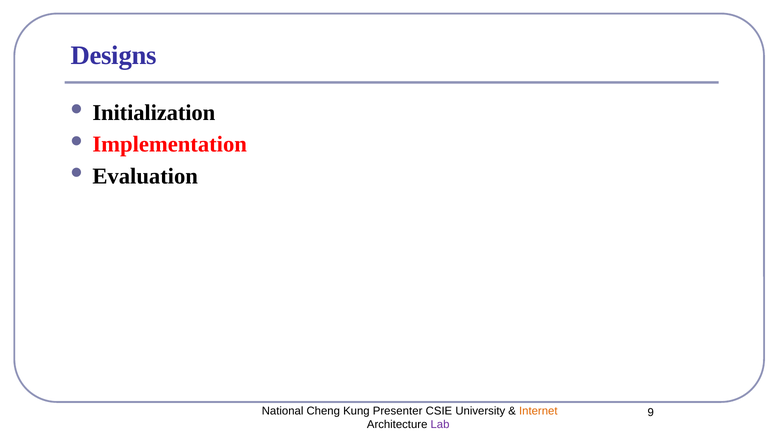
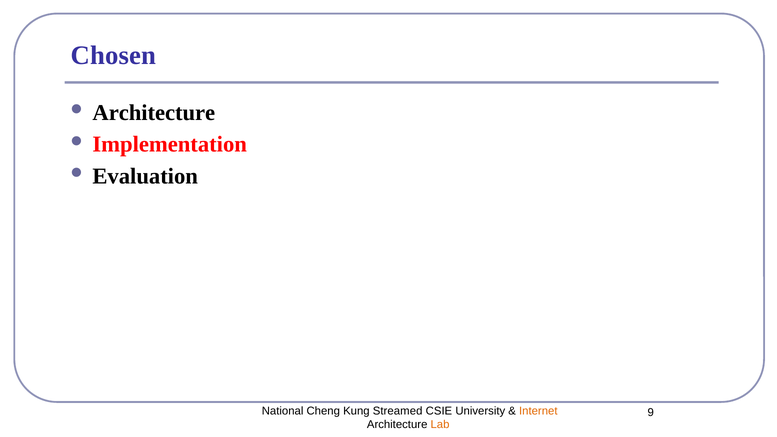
Designs: Designs -> Chosen
Initialization at (154, 113): Initialization -> Architecture
Presenter: Presenter -> Streamed
Lab colour: purple -> orange
